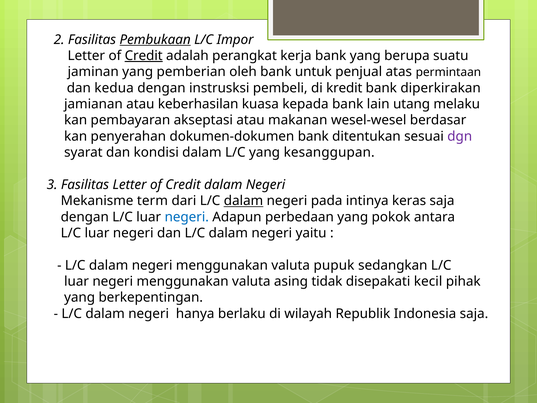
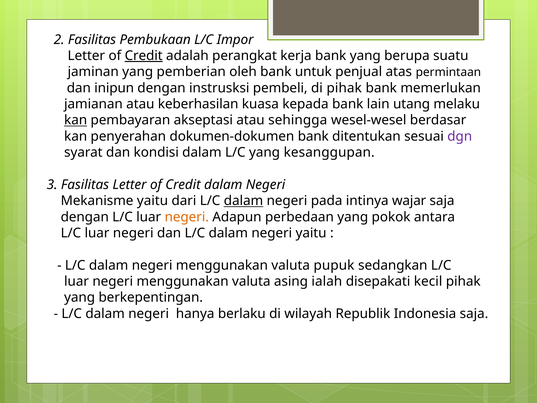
Pembukaan underline: present -> none
kedua: kedua -> inipun
di kredit: kredit -> pihak
diperkirakan: diperkirakan -> memerlukan
kan at (76, 120) underline: none -> present
makanan: makanan -> sehingga
Mekanisme term: term -> yaitu
keras: keras -> wajar
negeri at (187, 217) colour: blue -> orange
tidak: tidak -> ialah
